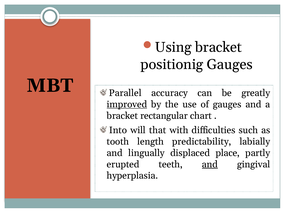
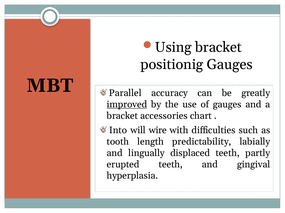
rectangular: rectangular -> accessories
that: that -> wire
displaced place: place -> teeth
and at (210, 165) underline: present -> none
